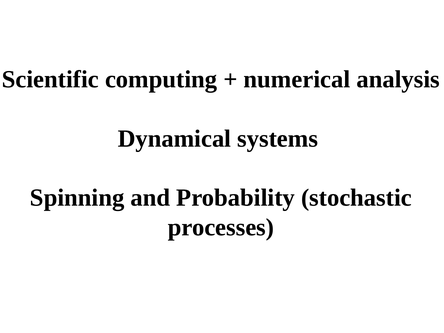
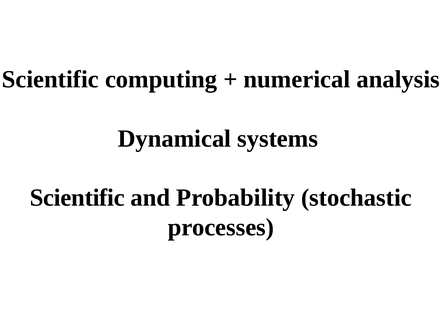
Spinning at (77, 198): Spinning -> Scientific
